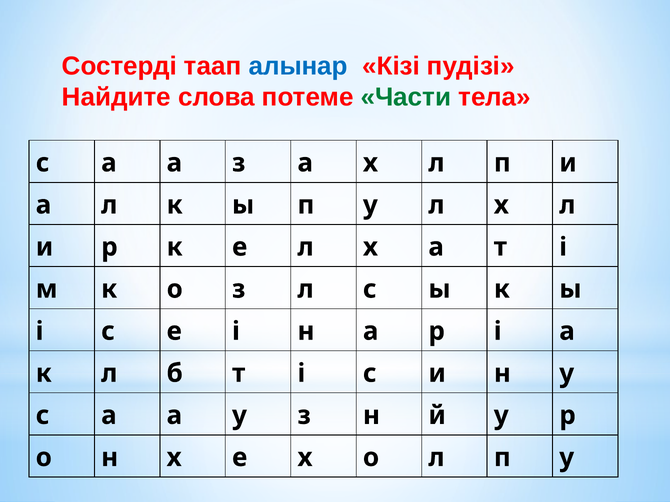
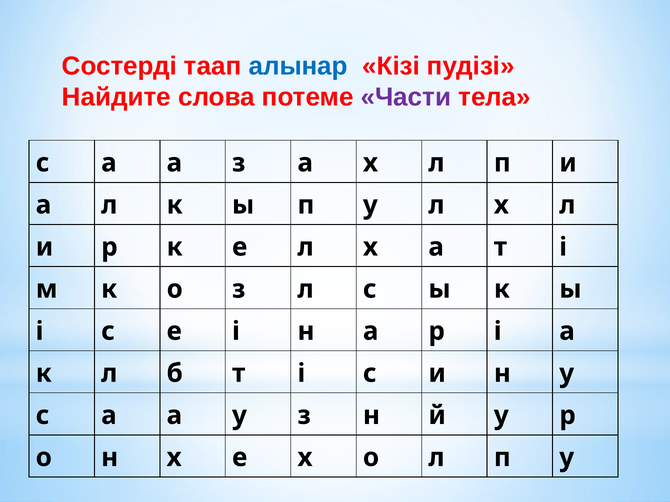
Части colour: green -> purple
